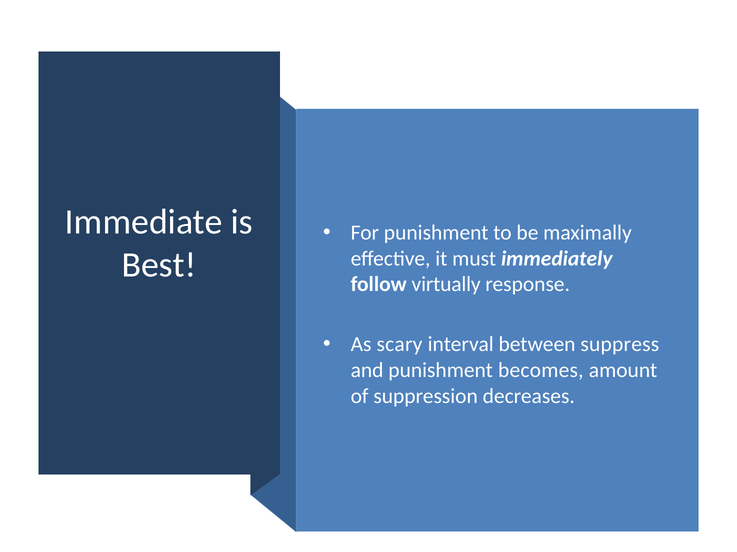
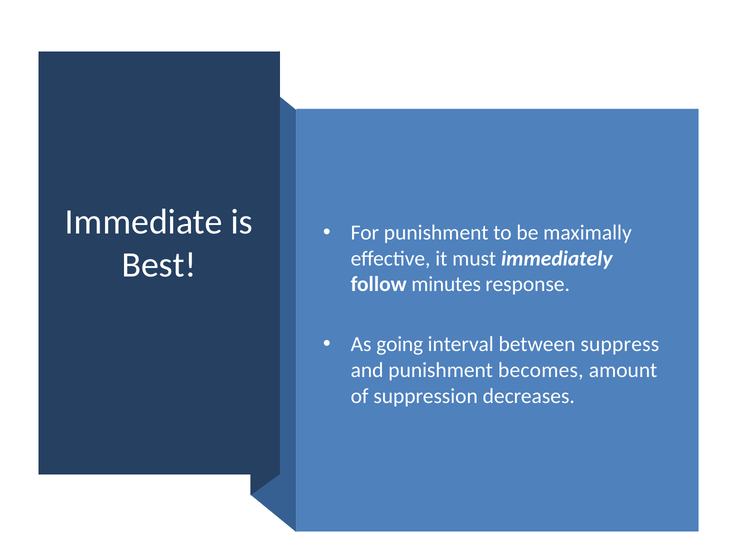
virtually: virtually -> minutes
scary: scary -> going
